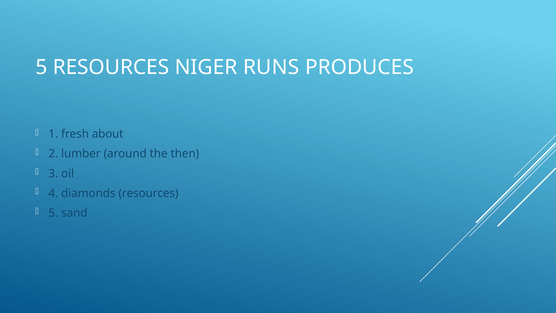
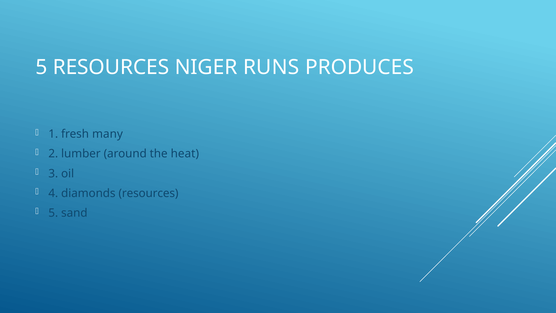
about: about -> many
then: then -> heat
